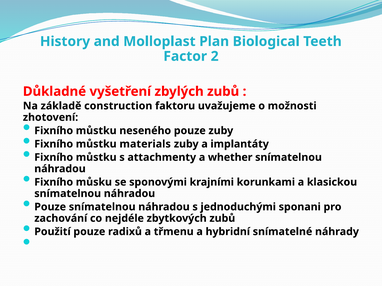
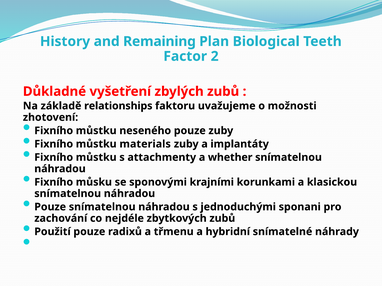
Molloplast: Molloplast -> Remaining
construction: construction -> relationships
